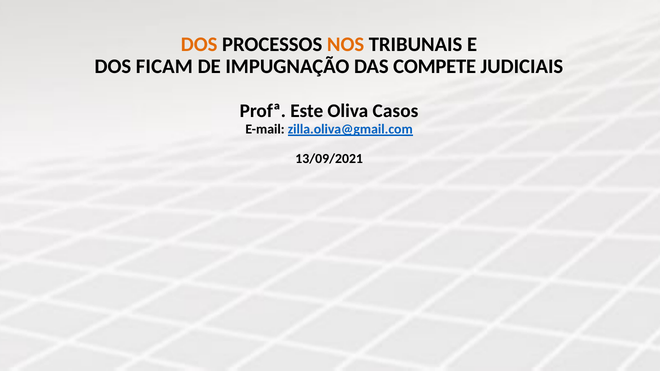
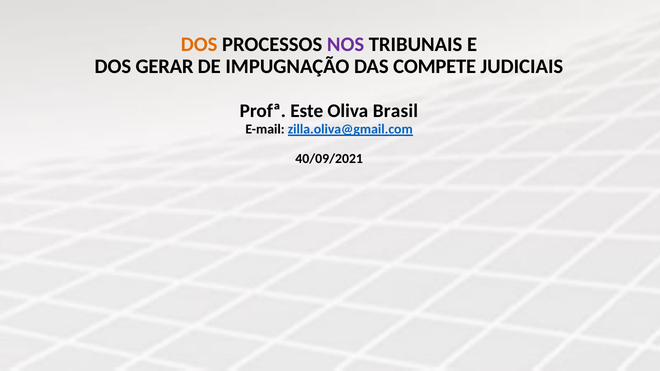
NOS colour: orange -> purple
FICAM: FICAM -> GERAR
Casos: Casos -> Brasil
13/09/2021: 13/09/2021 -> 40/09/2021
